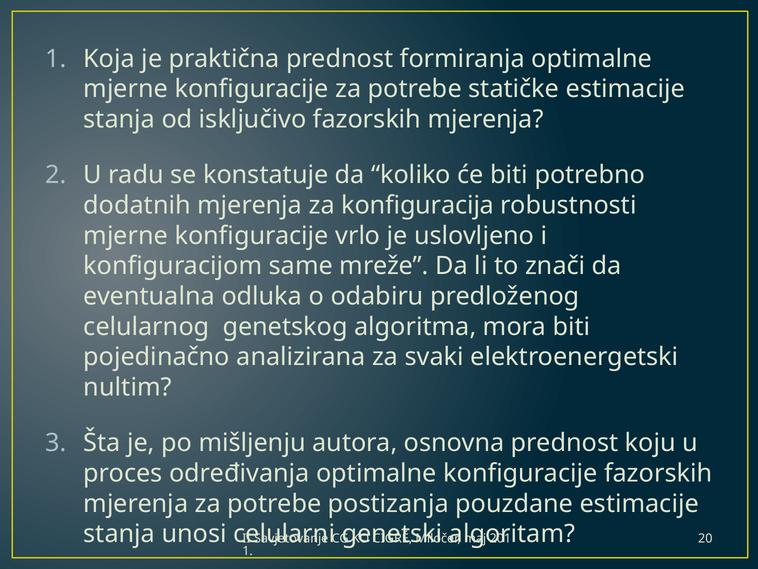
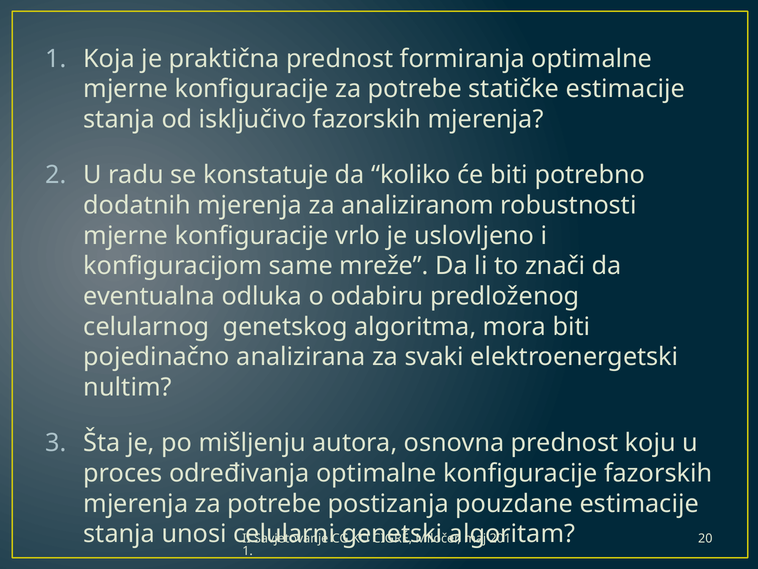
konfiguracija: konfiguracija -> analiziranom
